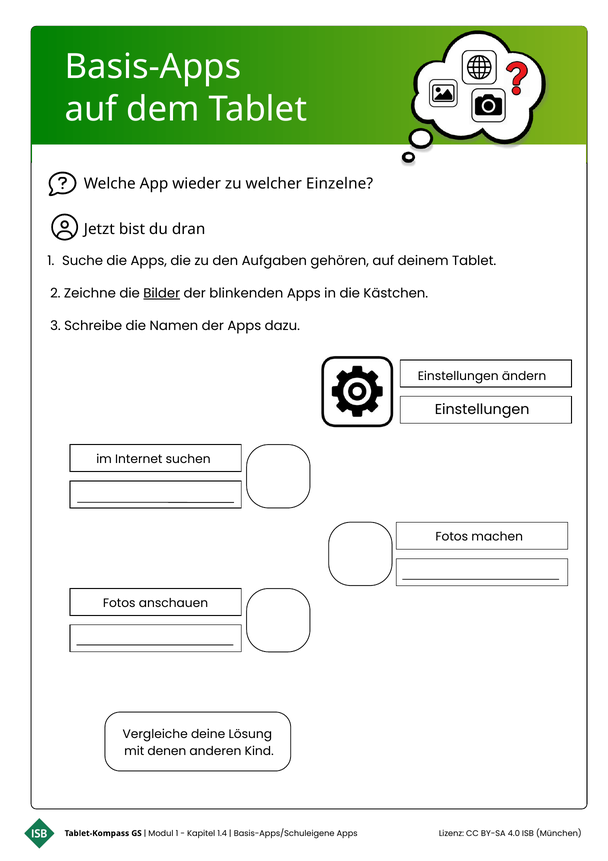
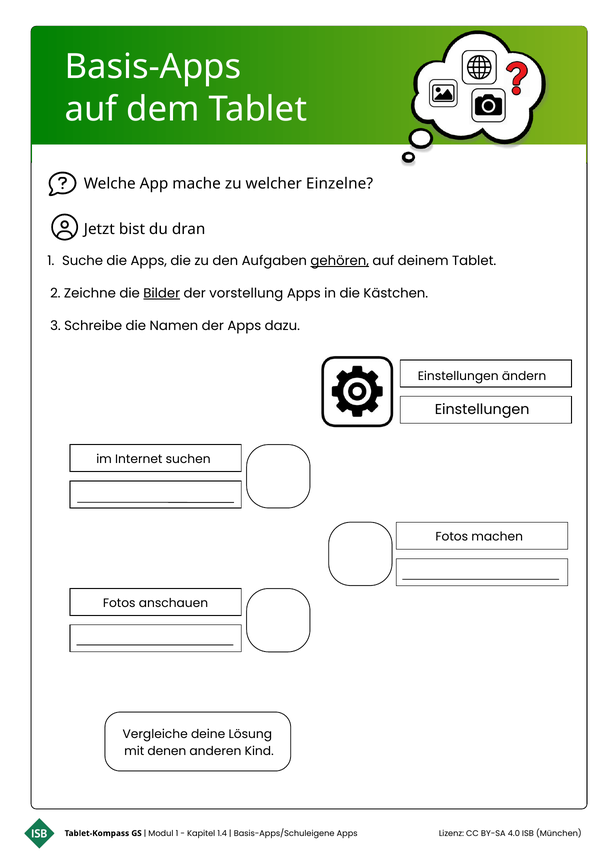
wieder: wieder -> mache
gehören underline: none -> present
blinkenden: blinkenden -> vorstellung
